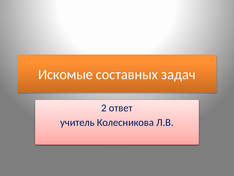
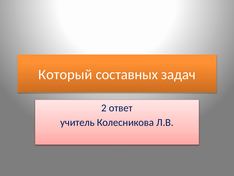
Искомые: Искомые -> Который
